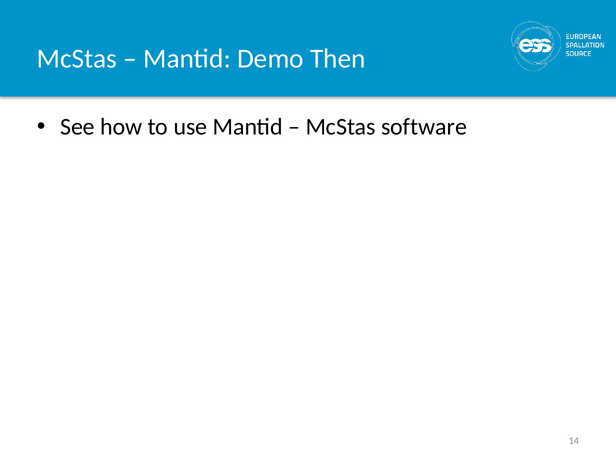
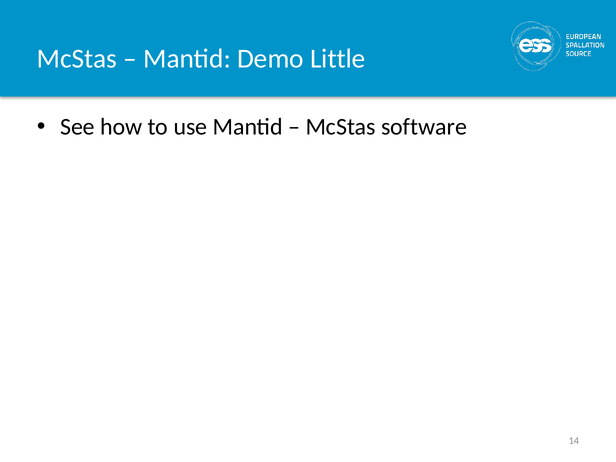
Then: Then -> Little
